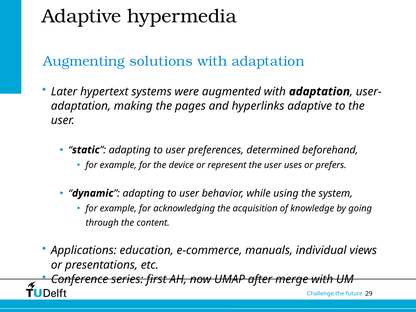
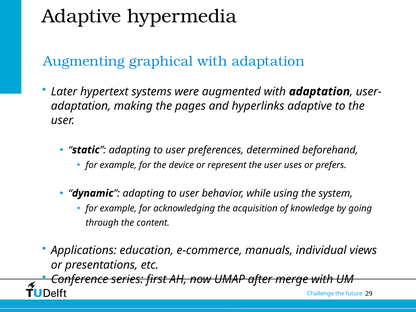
solutions: solutions -> graphical
